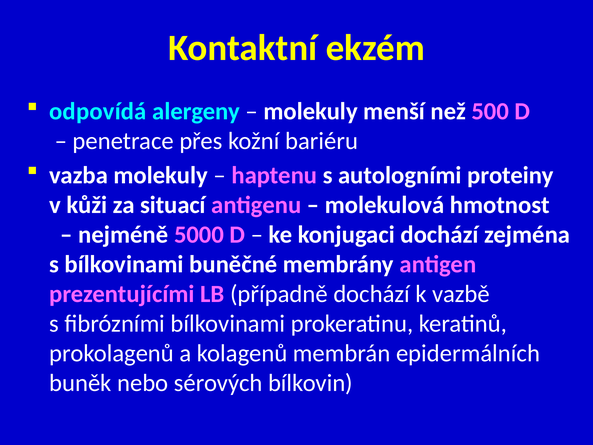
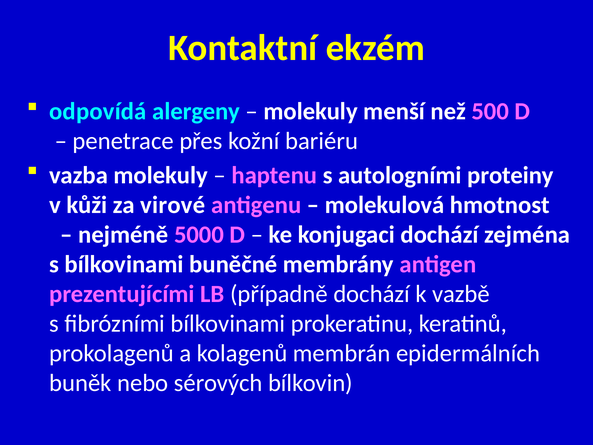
situací: situací -> virové
